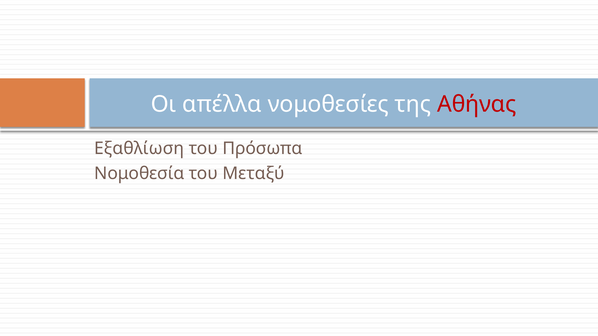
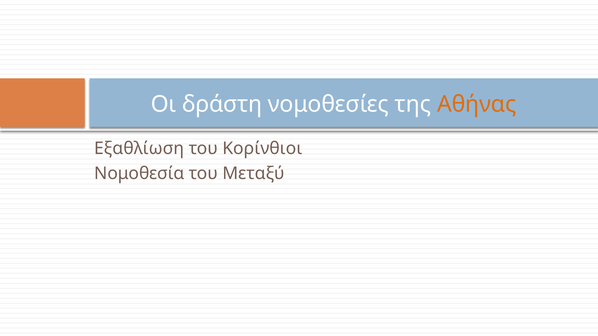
απέλλα: απέλλα -> δράστη
Αθήνας colour: red -> orange
Πρόσωπα: Πρόσωπα -> Κορίνθιοι
